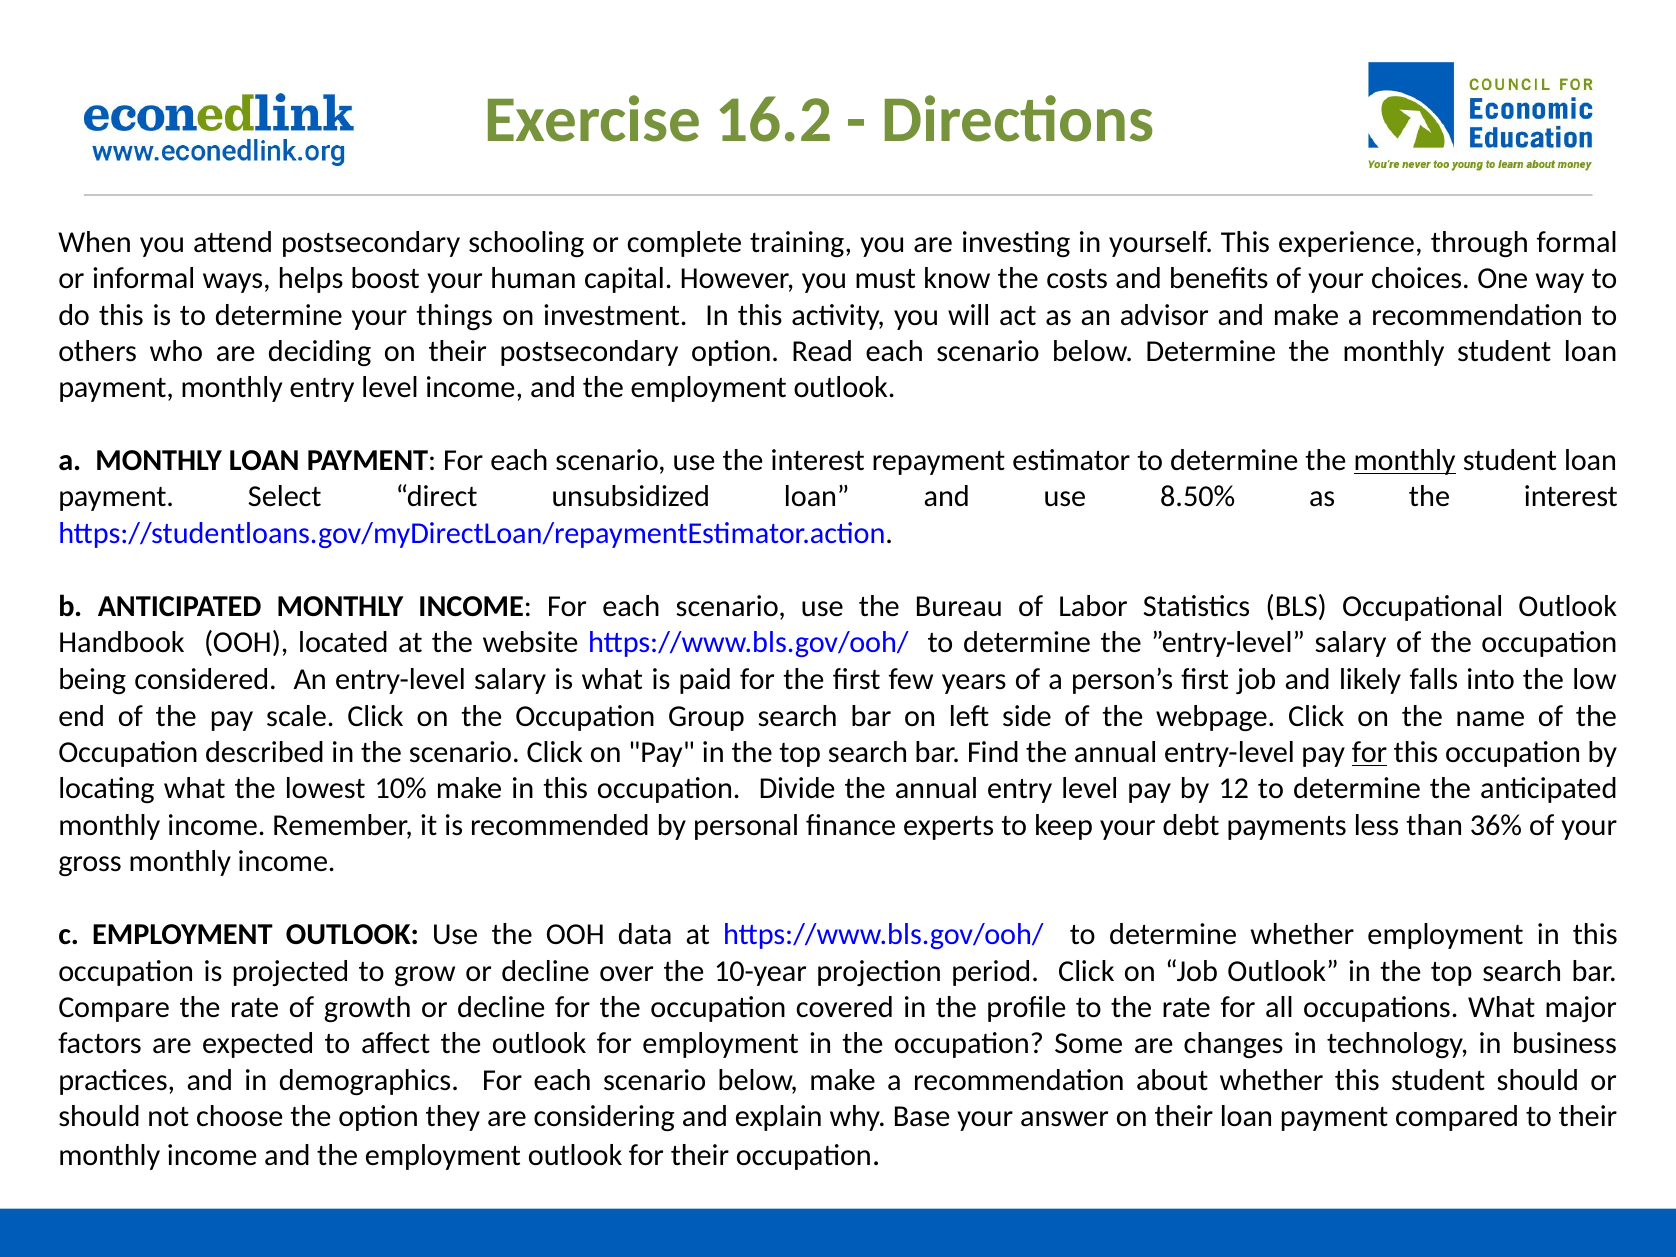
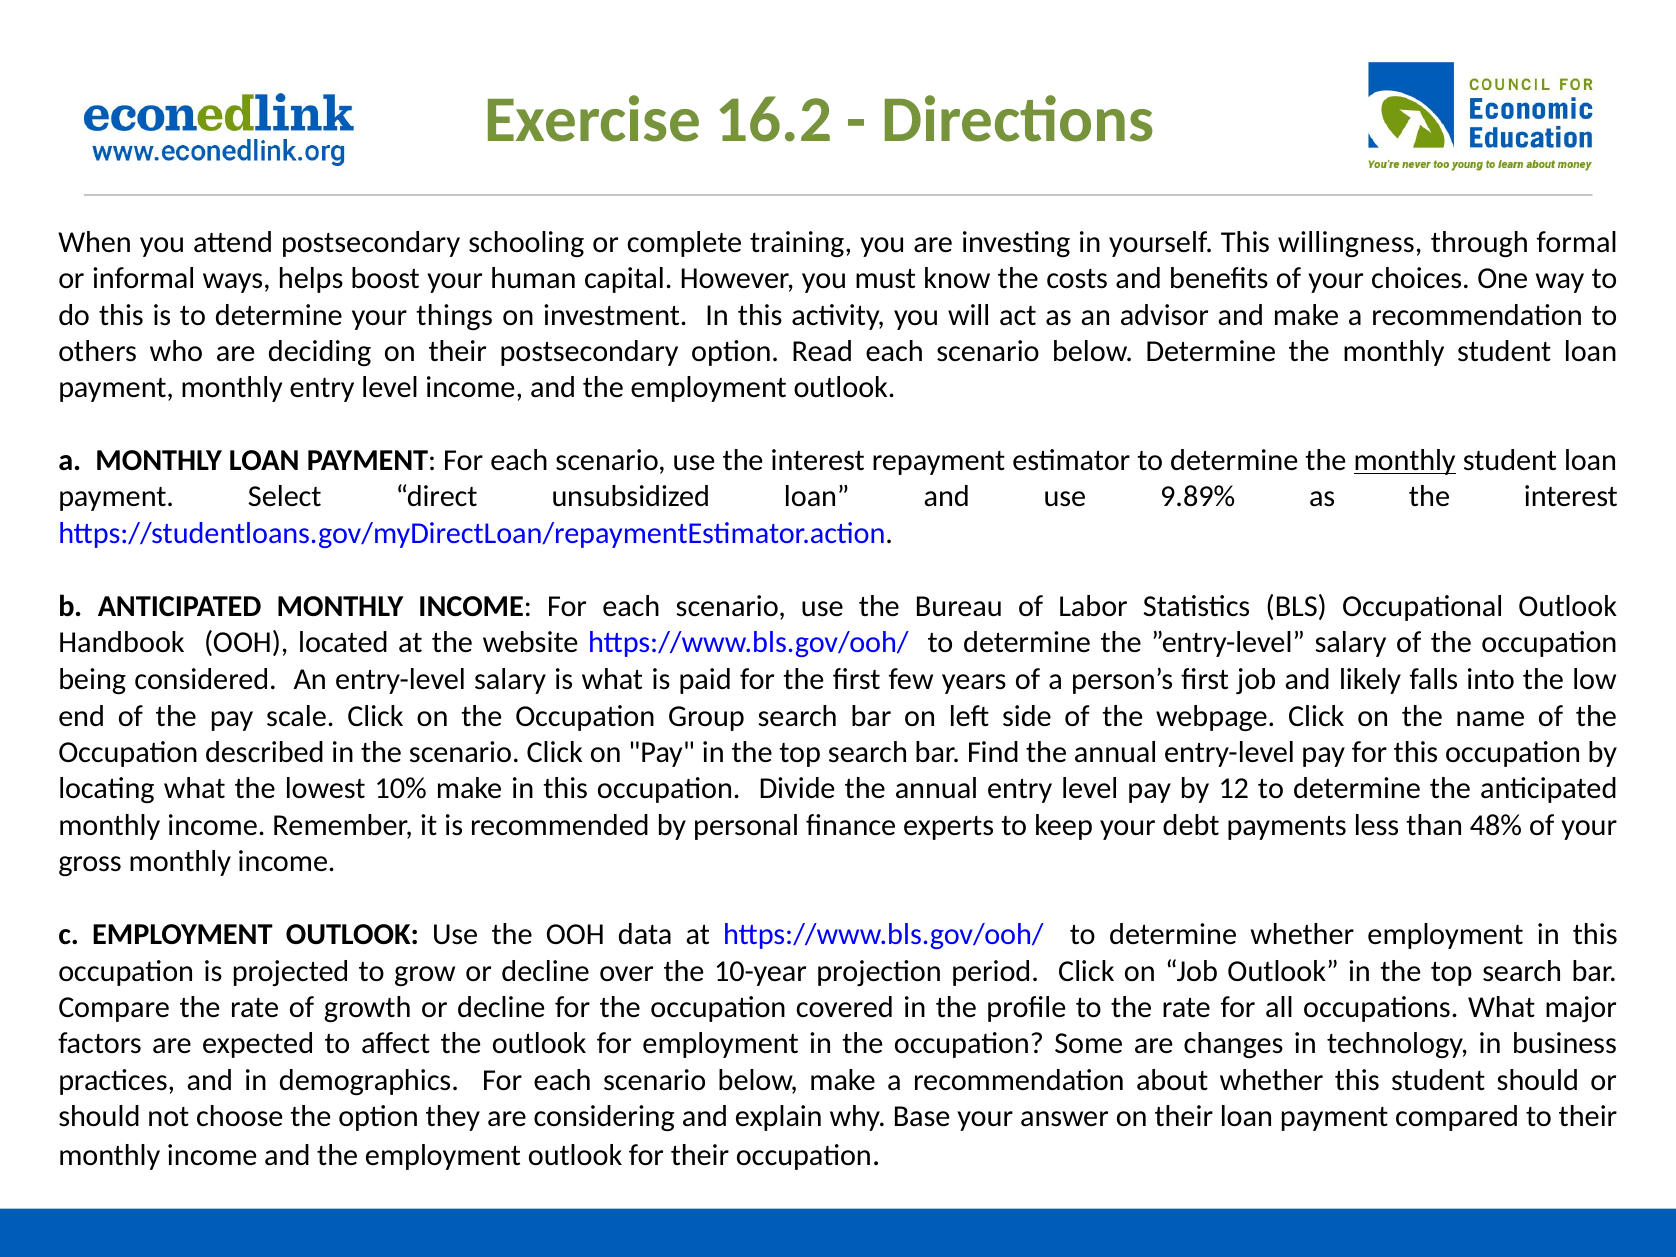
experience: experience -> willingness
8.50%: 8.50% -> 9.89%
for at (1369, 752) underline: present -> none
36%: 36% -> 48%
